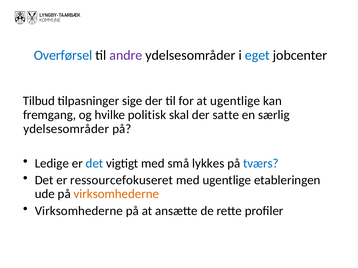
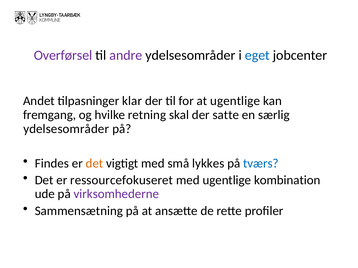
Overførsel colour: blue -> purple
Tilbud: Tilbud -> Andet
sige: sige -> klar
politisk: politisk -> retning
Ledige: Ledige -> Findes
det at (94, 164) colour: blue -> orange
etableringen: etableringen -> kombination
virksomhederne at (116, 194) colour: orange -> purple
Virksomhederne at (79, 211): Virksomhederne -> Sammensætning
